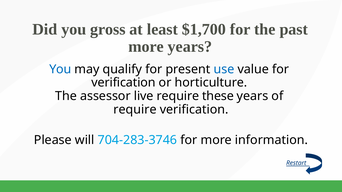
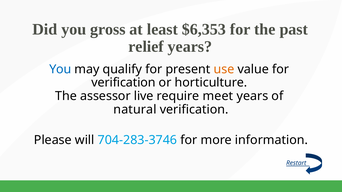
$1,700: $1,700 -> $6,353
more at (146, 47): more -> relief
use colour: blue -> orange
these: these -> meet
require at (135, 110): require -> natural
